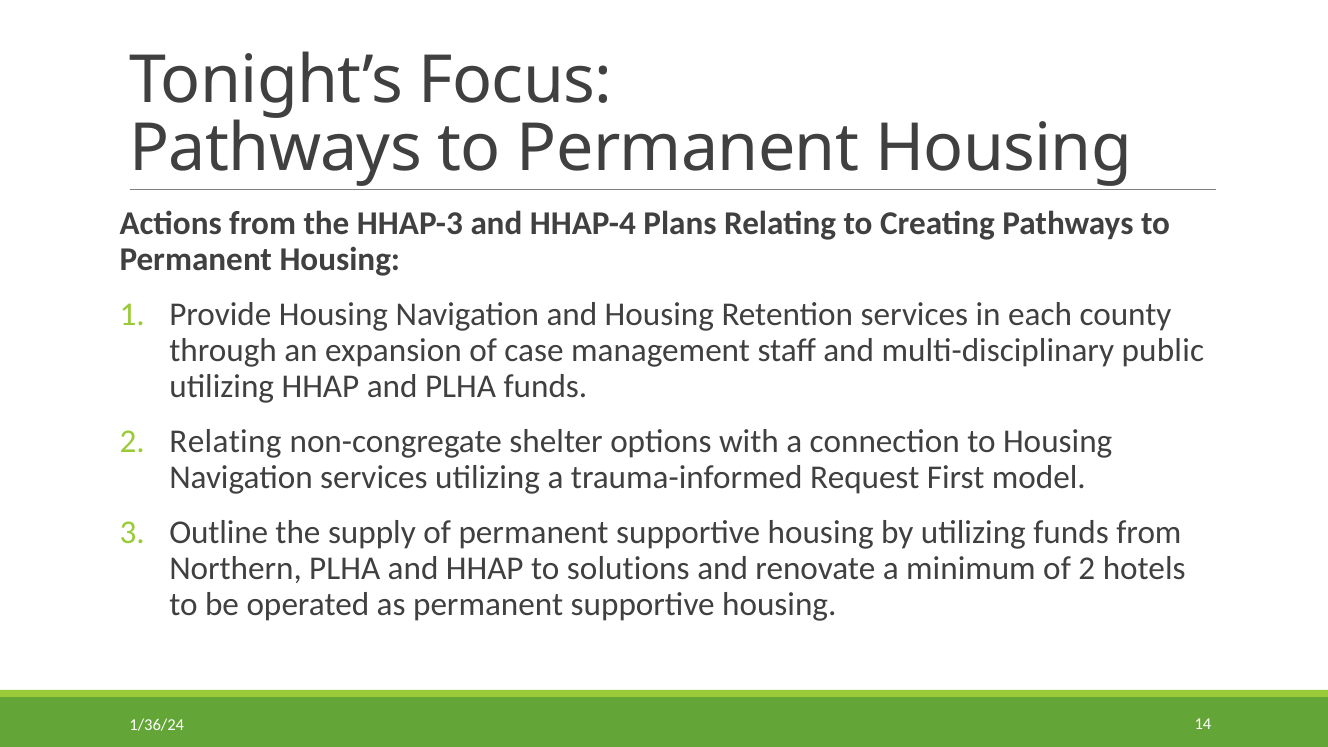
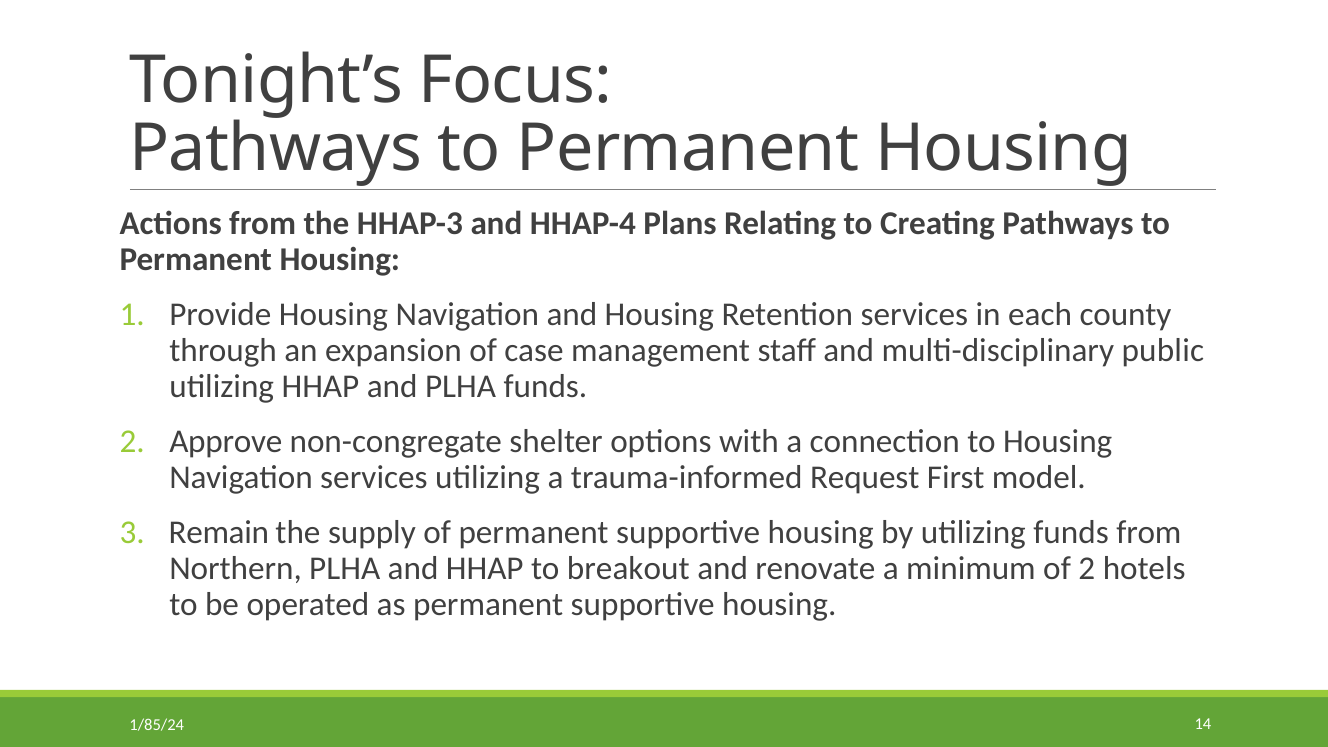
2 Relating: Relating -> Approve
Outline: Outline -> Remain
solutions: solutions -> breakout
1/36/24: 1/36/24 -> 1/85/24
